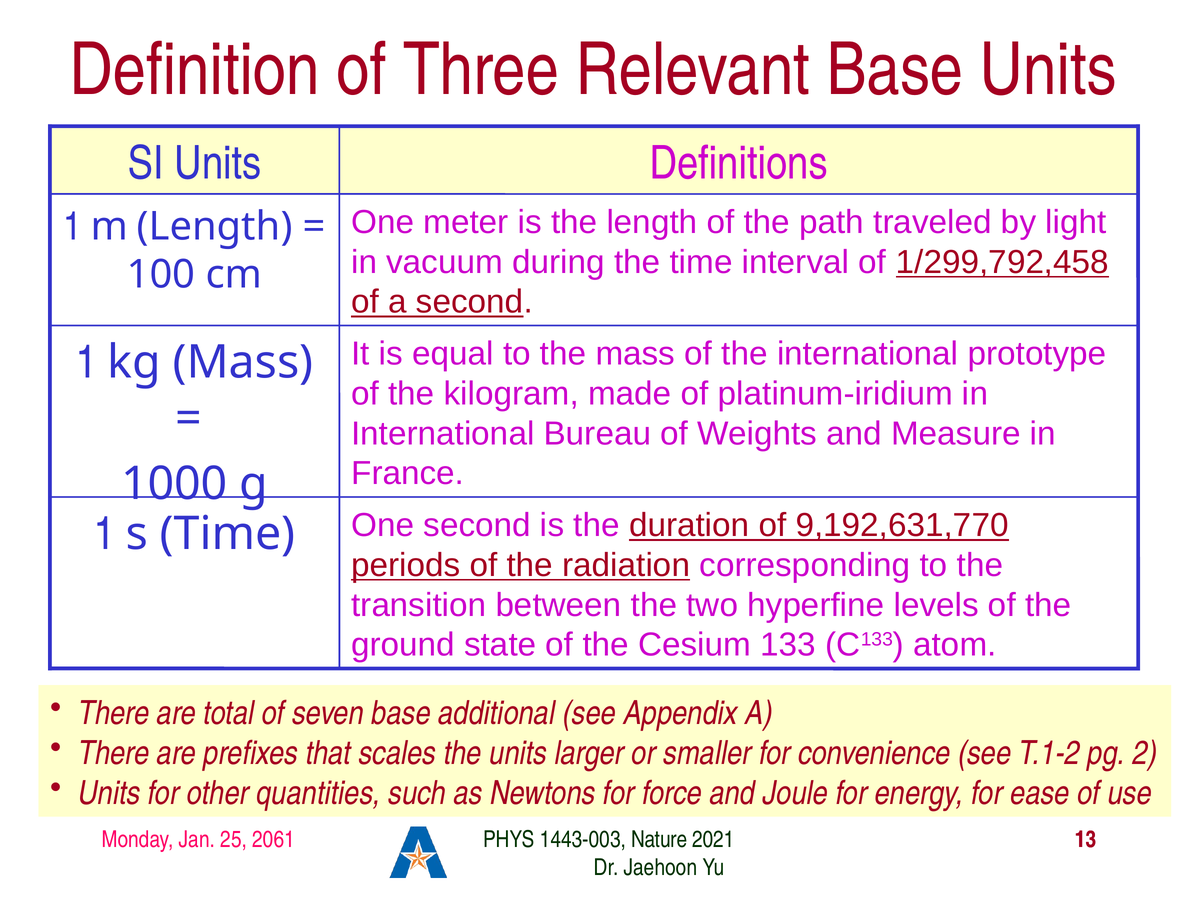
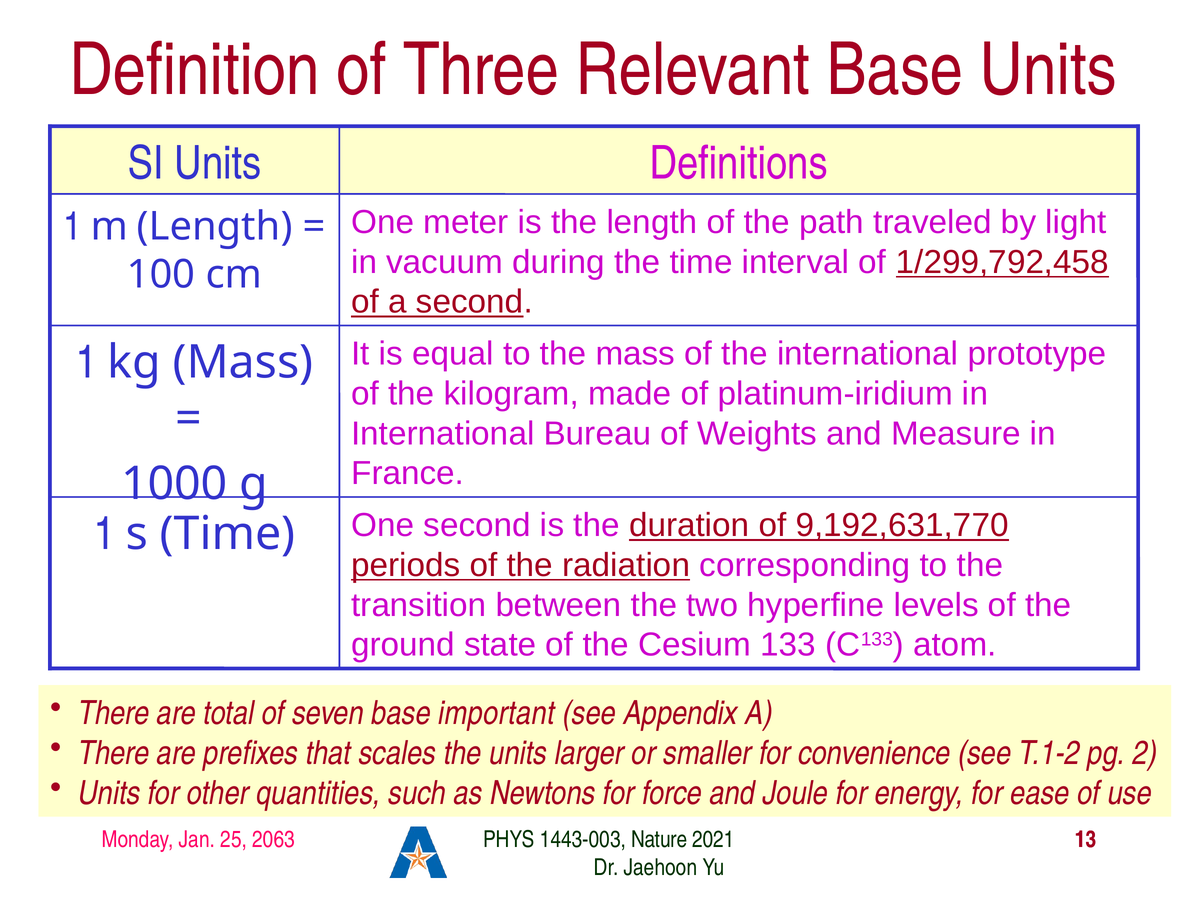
additional: additional -> important
2061: 2061 -> 2063
